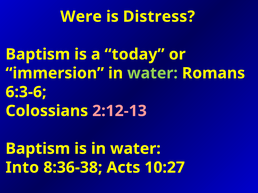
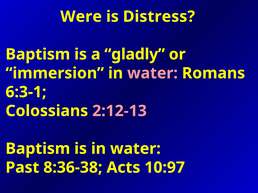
today: today -> gladly
water at (152, 73) colour: light green -> pink
6:3-6: 6:3-6 -> 6:3-1
Into: Into -> Past
10:27: 10:27 -> 10:97
